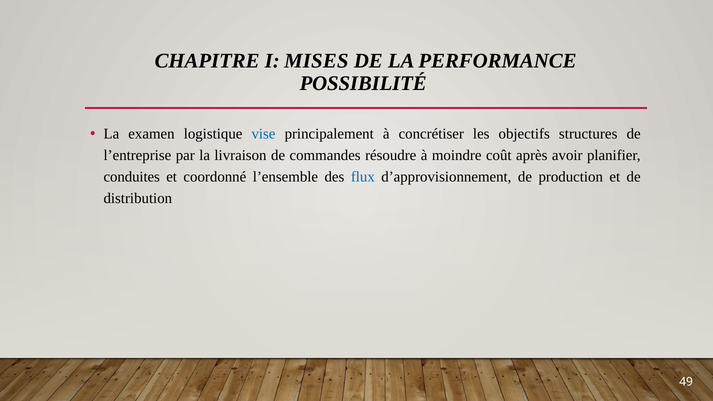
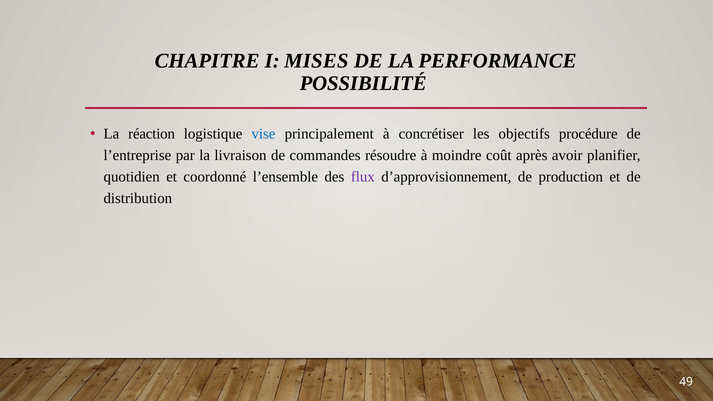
examen: examen -> réaction
structures: structures -> procédure
conduites: conduites -> quotidien
flux colour: blue -> purple
